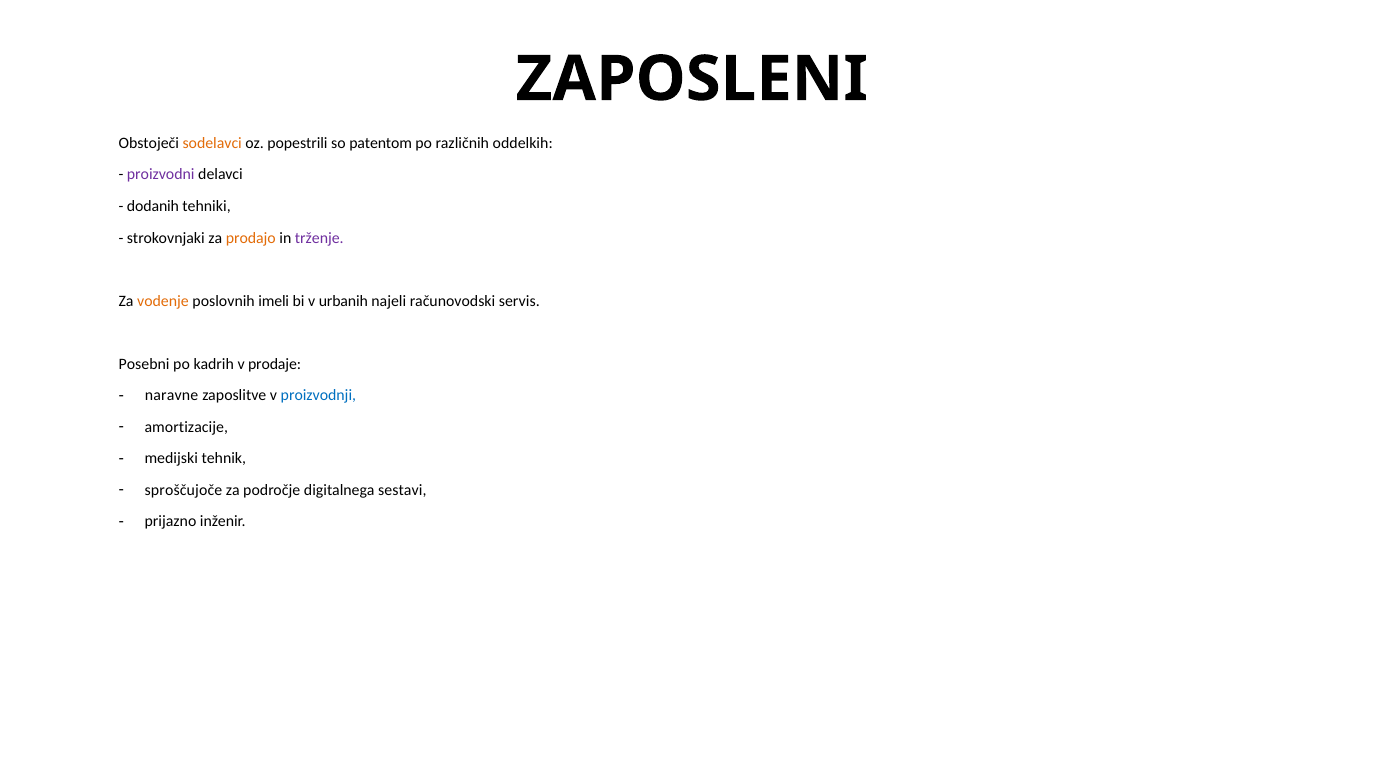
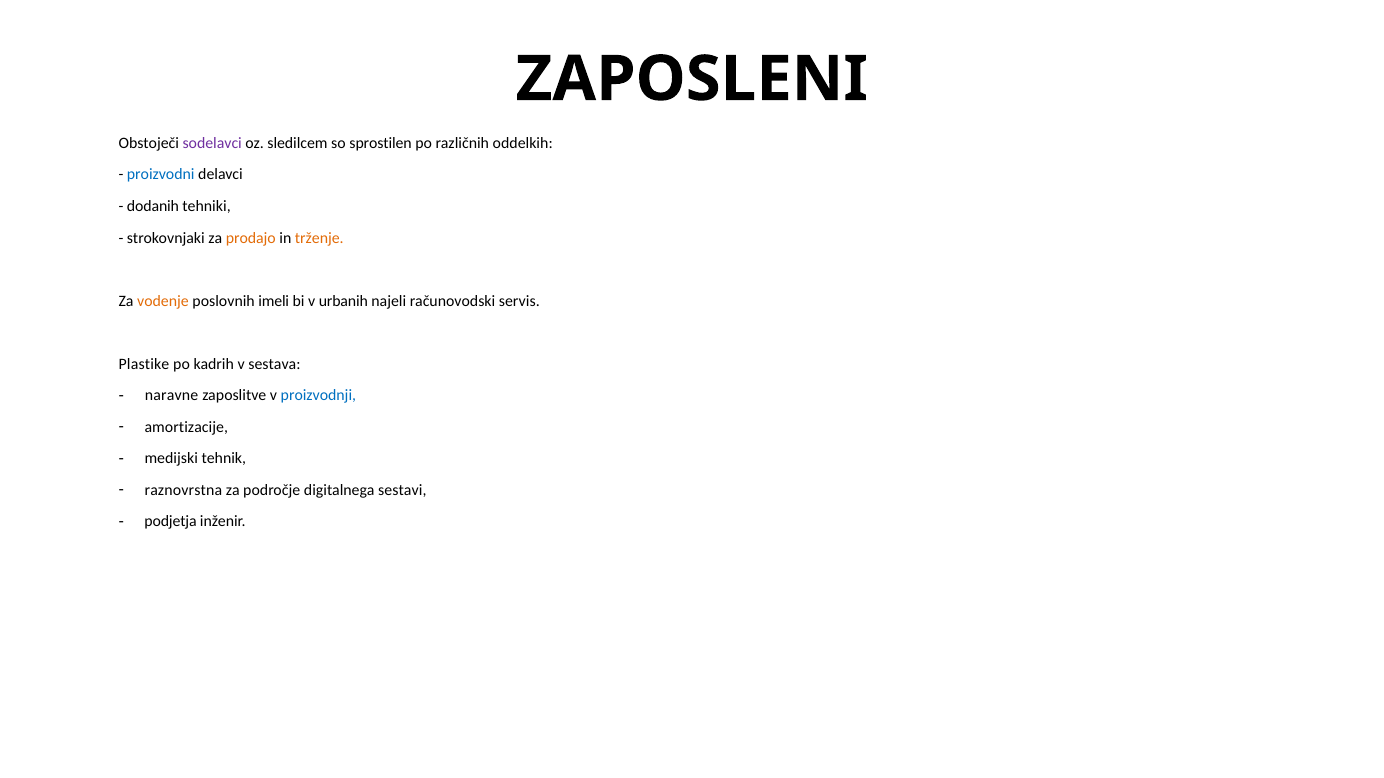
sodelavci colour: orange -> purple
popestrili: popestrili -> sledilcem
patentom: patentom -> sprostilen
proizvodni colour: purple -> blue
trženje colour: purple -> orange
Posebni: Posebni -> Plastike
prodaje: prodaje -> sestava
sproščujoče: sproščujoče -> raznovrstna
prijazno: prijazno -> podjetja
